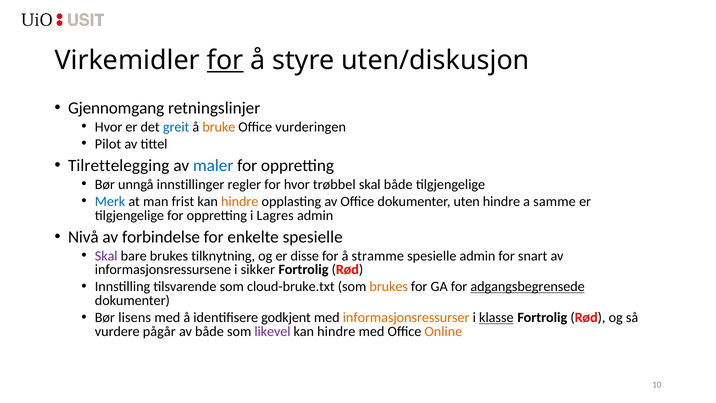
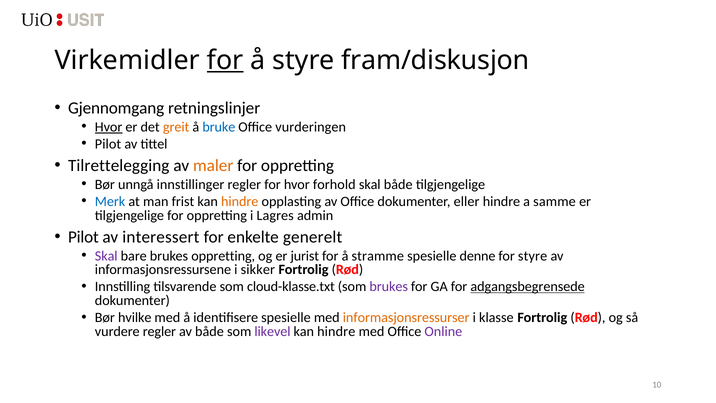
uten/diskusjon: uten/diskusjon -> fram/diskusjon
Hvor at (109, 127) underline: none -> present
greit colour: blue -> orange
bruke colour: orange -> blue
maler colour: blue -> orange
trøbbel: trøbbel -> forhold
uten: uten -> eller
Nivå at (83, 237): Nivå -> Pilot
forbindelse: forbindelse -> interessert
enkelte spesielle: spesielle -> generelt
brukes tilknytning: tilknytning -> oppretting
disse: disse -> jurist
spesielle admin: admin -> denne
for snart: snart -> styre
cloud-bruke.txt: cloud-bruke.txt -> cloud-klasse.txt
brukes at (389, 287) colour: orange -> purple
lisens: lisens -> hvilke
identifisere godkjent: godkjent -> spesielle
klasse underline: present -> none
vurdere pågår: pågår -> regler
Online colour: orange -> purple
